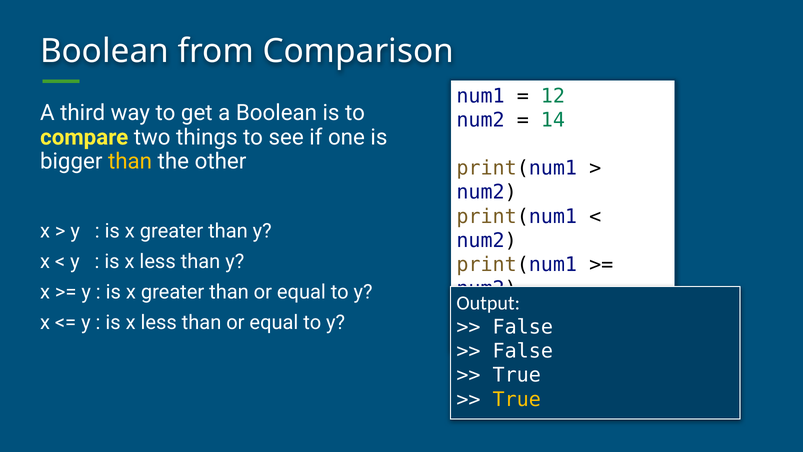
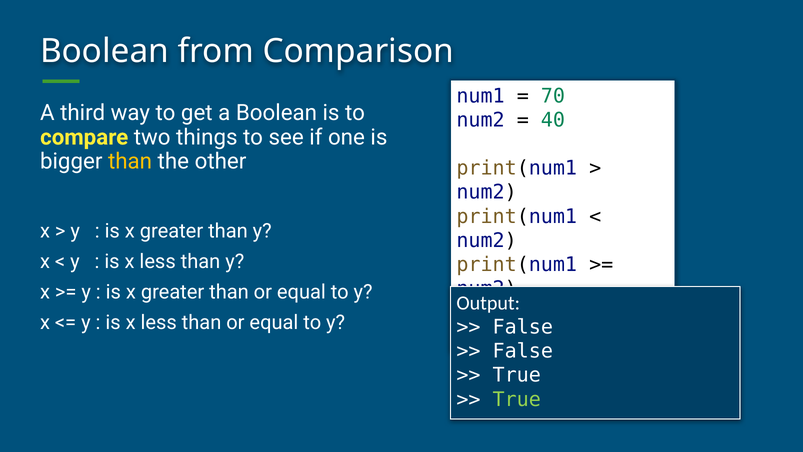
12: 12 -> 70
14: 14 -> 40
True at (517, 399) colour: yellow -> light green
